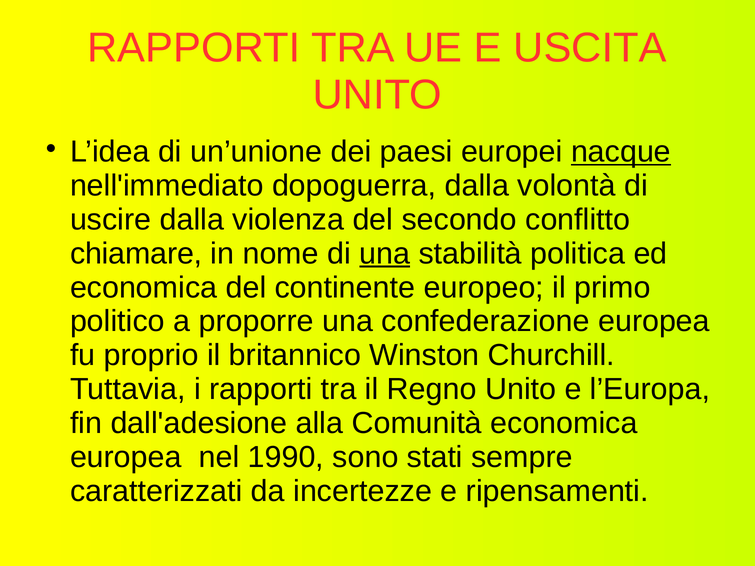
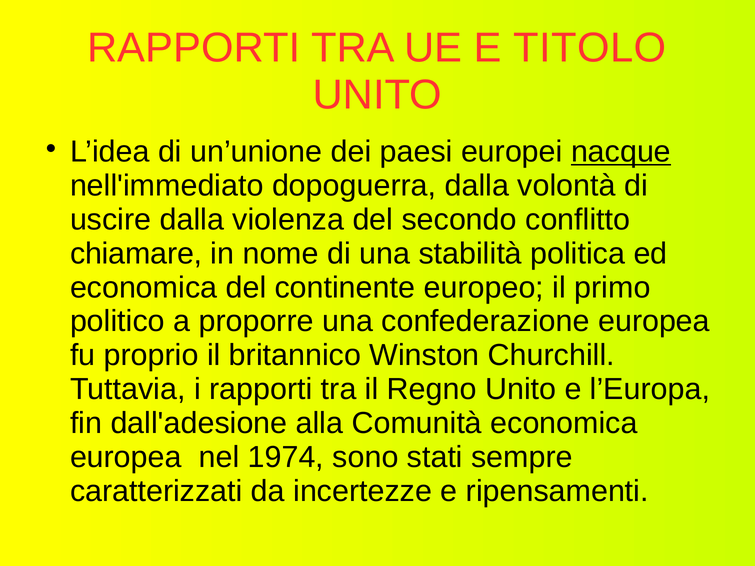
USCITA: USCITA -> TITOLO
una at (385, 254) underline: present -> none
1990: 1990 -> 1974
